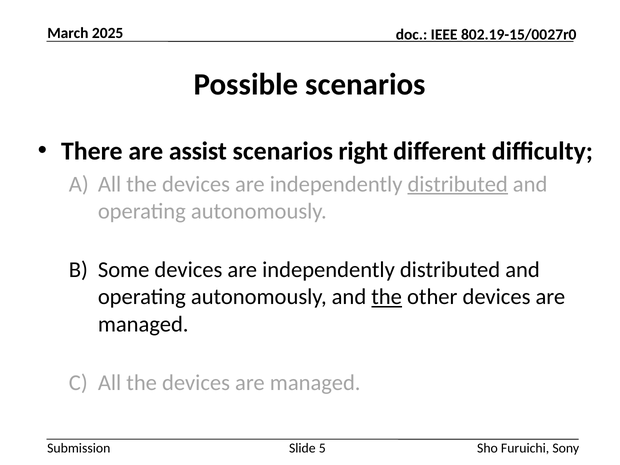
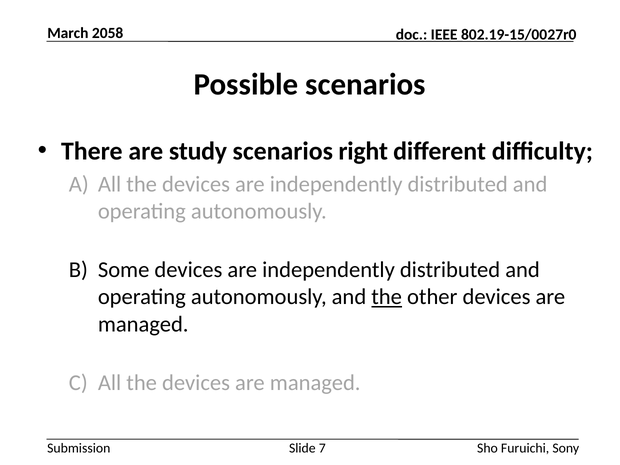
2025: 2025 -> 2058
assist: assist -> study
distributed at (458, 184) underline: present -> none
5: 5 -> 7
